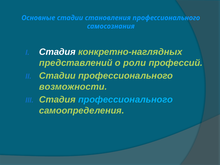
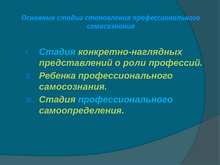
Стадия at (57, 52) colour: white -> light blue
Стадии at (57, 76): Стадии -> Ребенка
возможности at (73, 87): возможности -> самосознания
